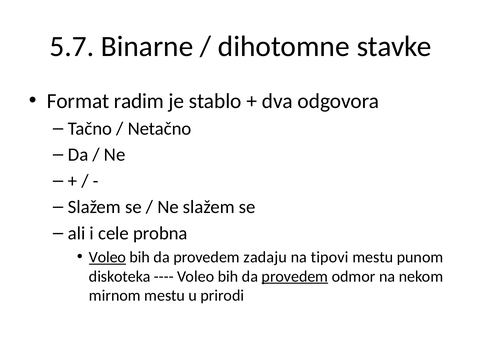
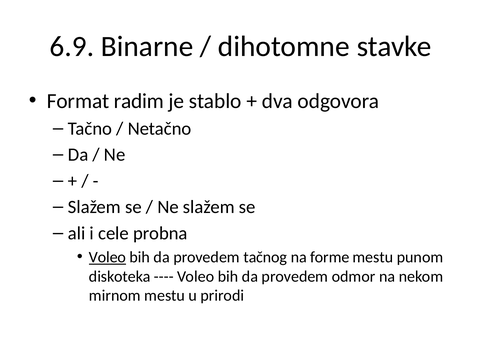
5.7: 5.7 -> 6.9
zadaju: zadaju -> tačnog
tipovi: tipovi -> forme
provedem at (295, 276) underline: present -> none
